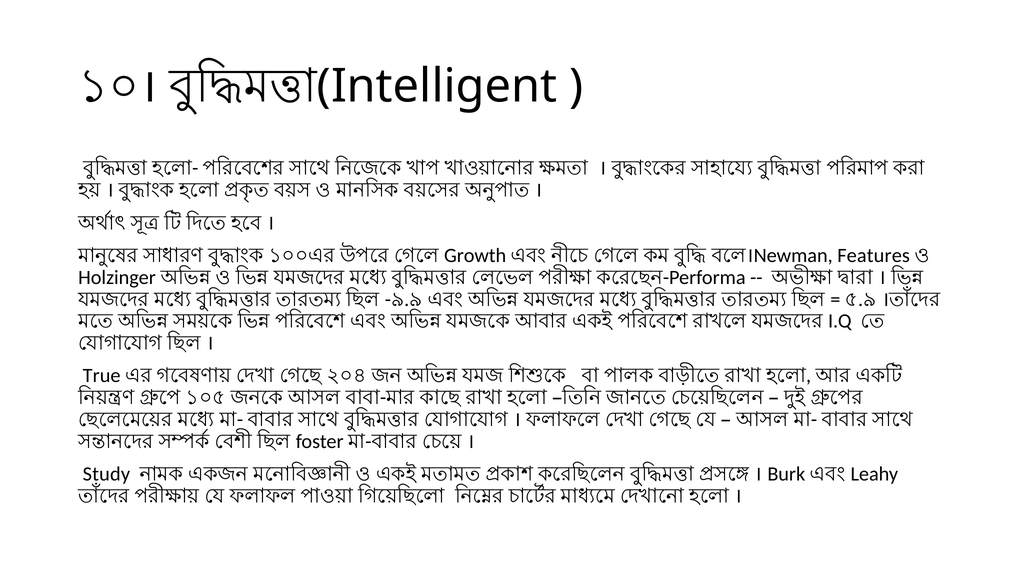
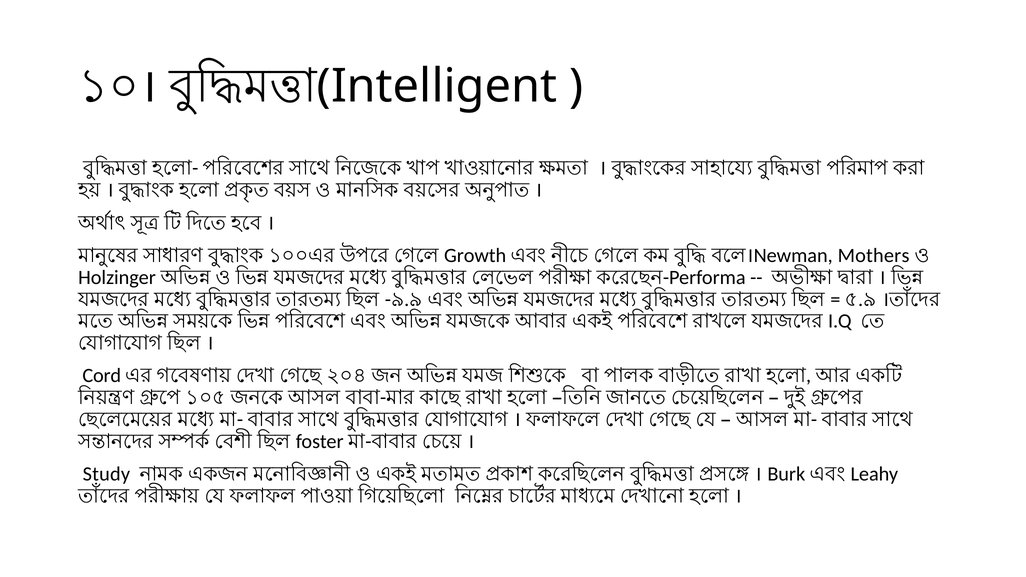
Features: Features -> Mothers
True: True -> Cord
